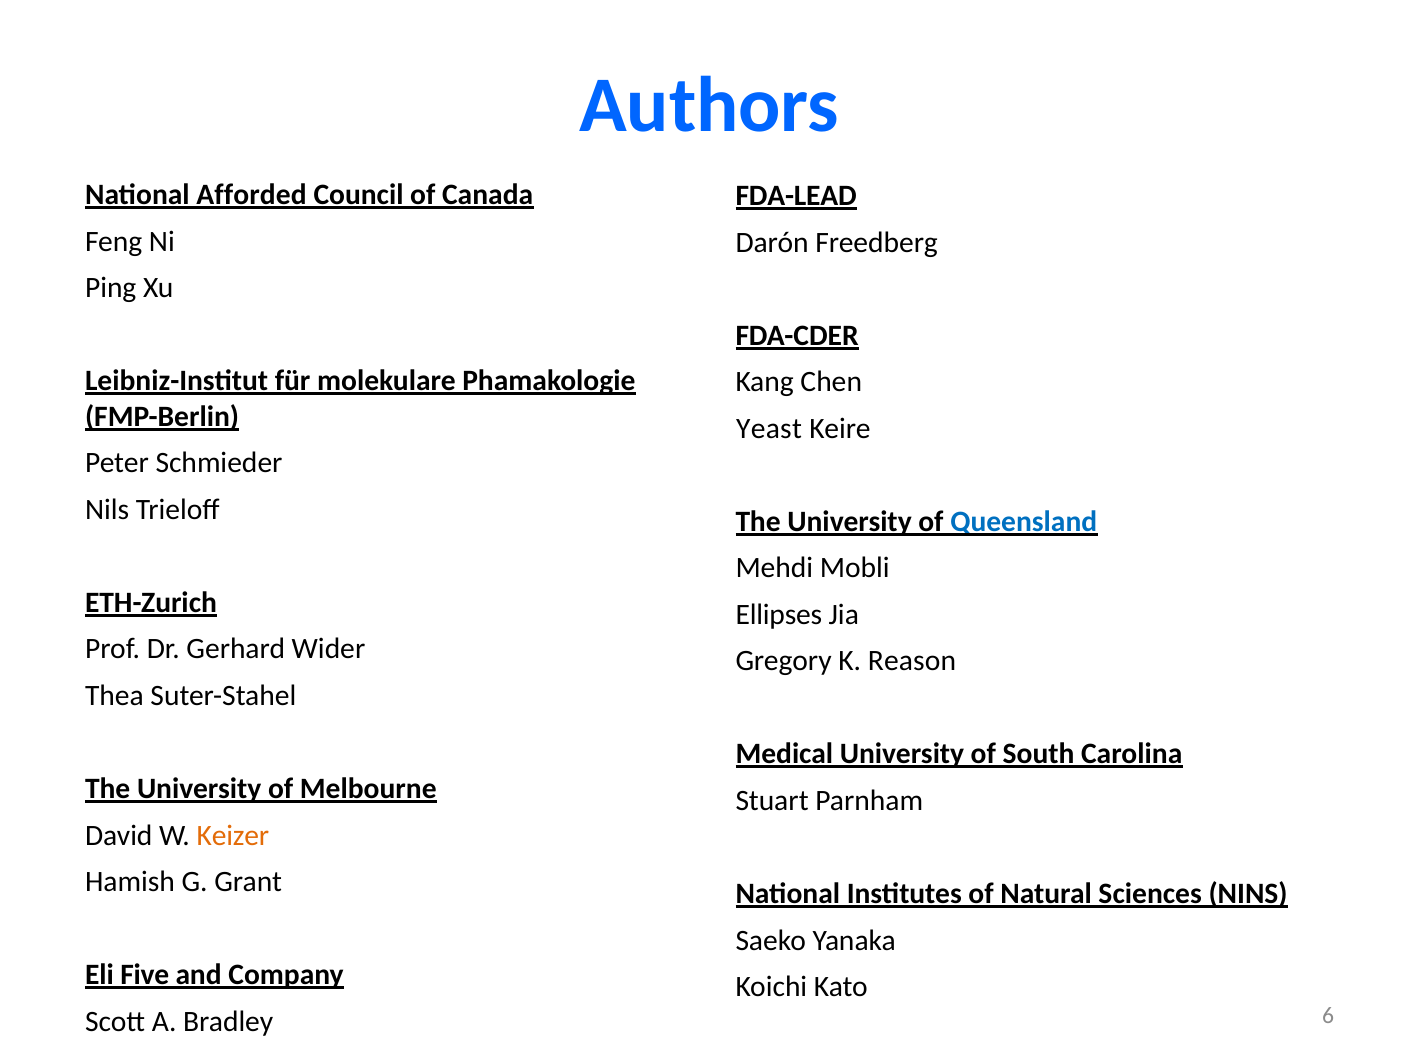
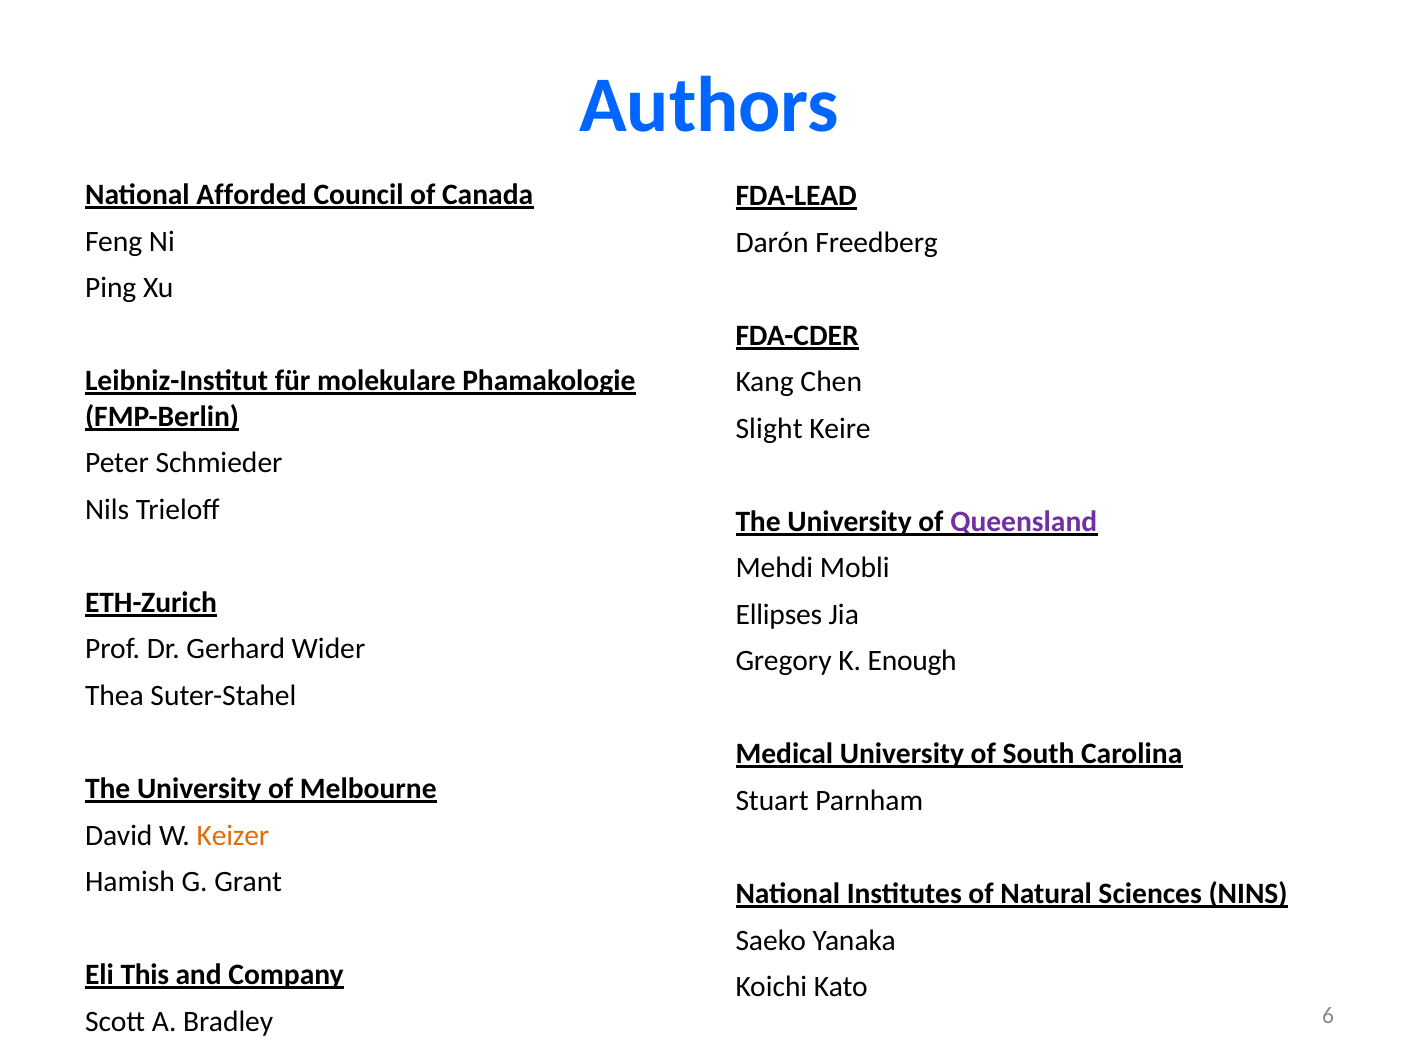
Yeast: Yeast -> Slight
Queensland colour: blue -> purple
Reason: Reason -> Enough
Five: Five -> This
